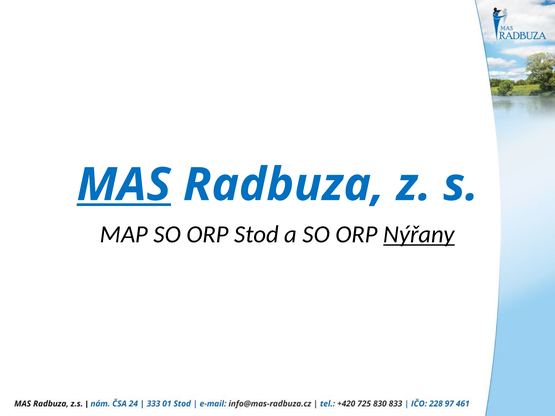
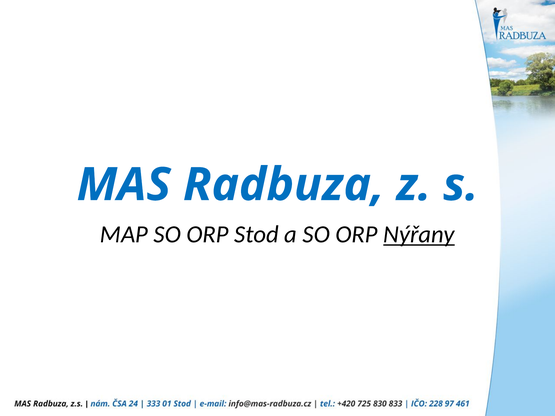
MAS underline: present -> none
